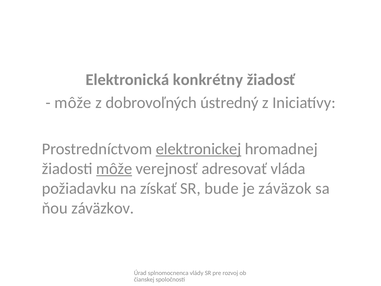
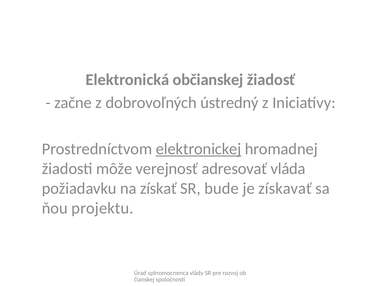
konkrétny: konkrétny -> občianskej
môže at (73, 103): môže -> začne
môže at (114, 169) underline: present -> none
záväzok: záväzok -> získavať
záväzkov: záväzkov -> projektu
